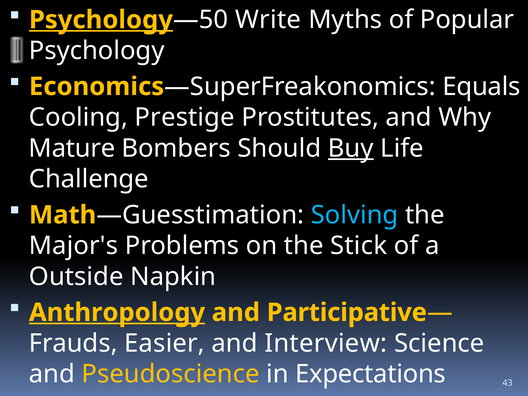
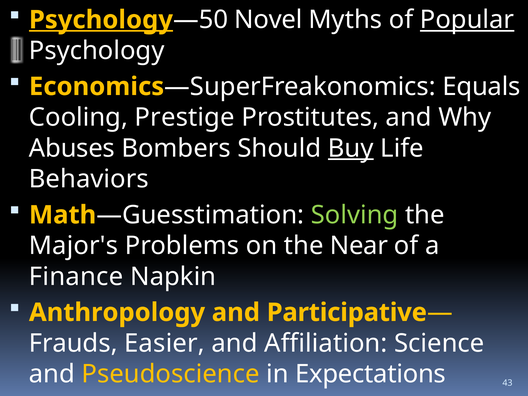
Write: Write -> Novel
Popular underline: none -> present
Mature: Mature -> Abuses
Challenge: Challenge -> Behaviors
Solving colour: light blue -> light green
Stick: Stick -> Near
Outside: Outside -> Finance
Anthropology underline: present -> none
Interview: Interview -> Affiliation
